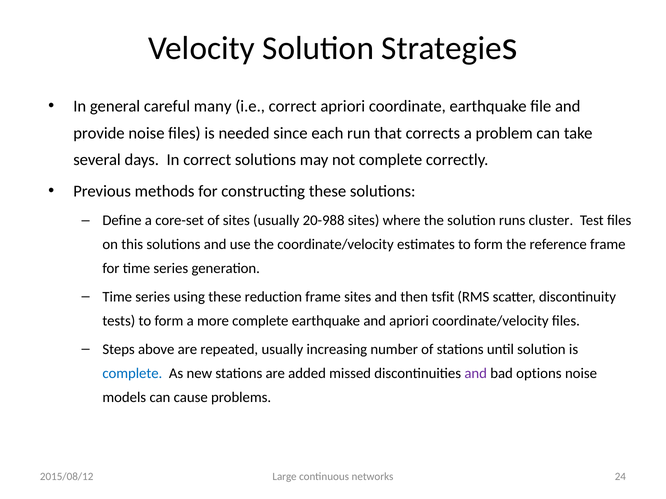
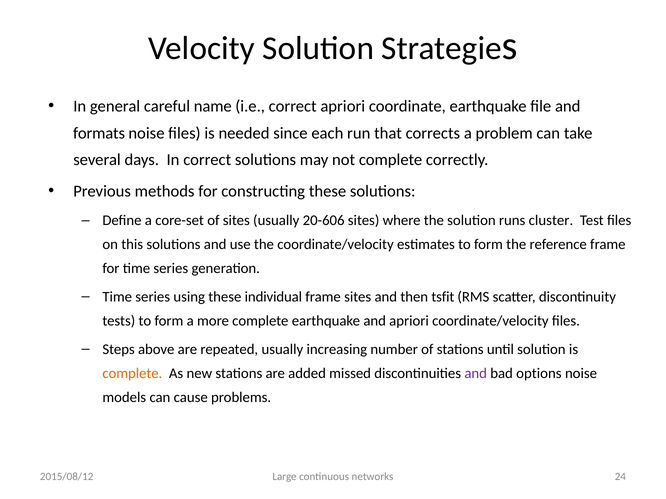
many: many -> name
provide: provide -> formats
20-988: 20-988 -> 20-606
reduction: reduction -> individual
complete at (132, 374) colour: blue -> orange
